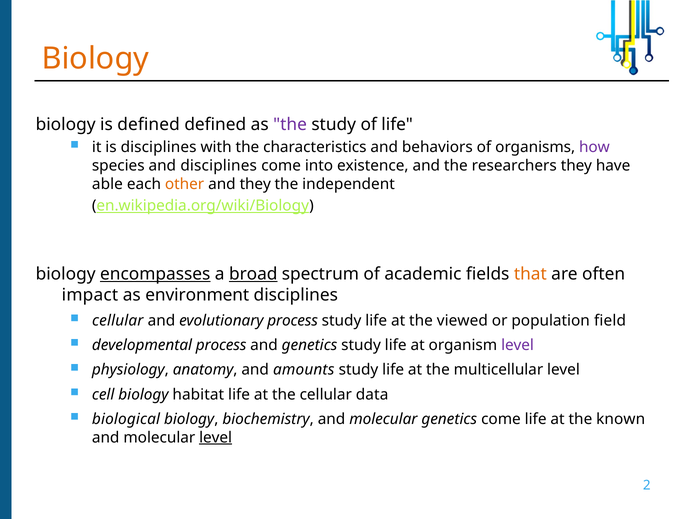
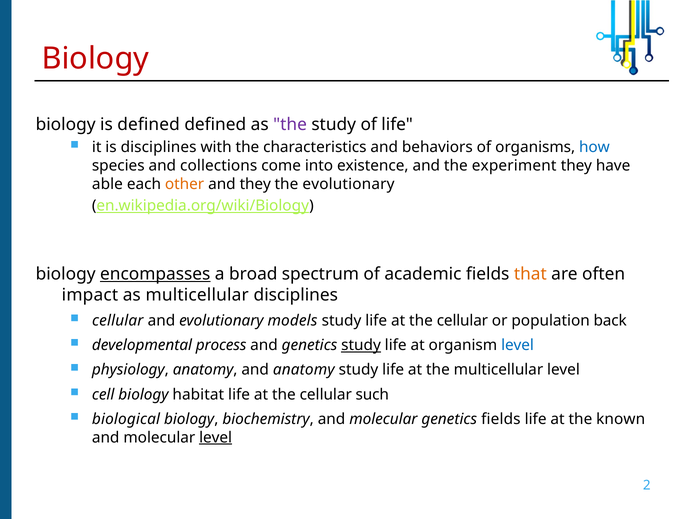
Biology at (95, 59) colour: orange -> red
how colour: purple -> blue
and disciplines: disciplines -> collections
researchers: researchers -> experiment
the independent: independent -> evolutionary
broad underline: present -> none
as environment: environment -> multicellular
evolutionary process: process -> models
viewed at (462, 321): viewed -> cellular
field: field -> back
study at (361, 345) underline: none -> present
level at (518, 345) colour: purple -> blue
and amounts: amounts -> anatomy
data: data -> such
genetics come: come -> fields
